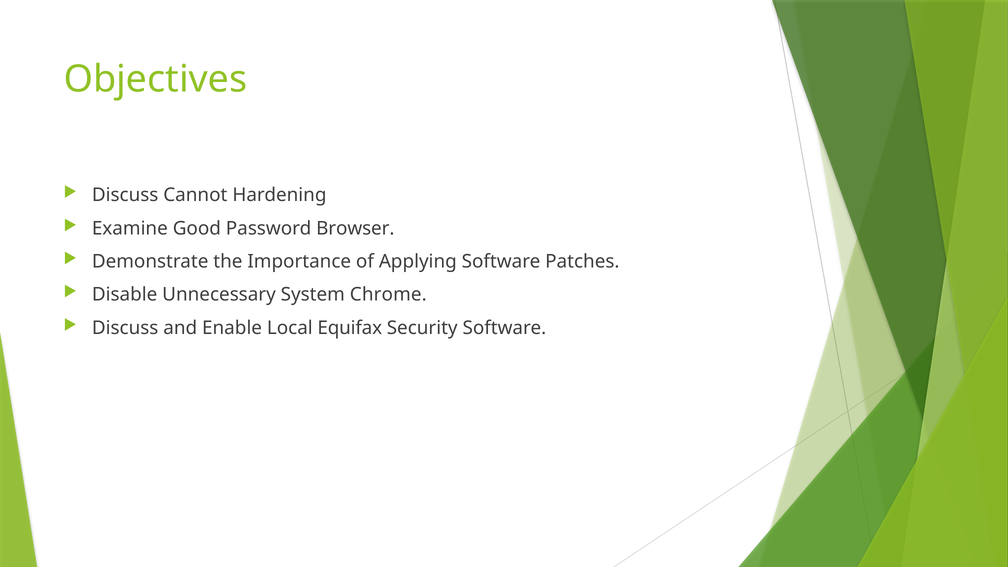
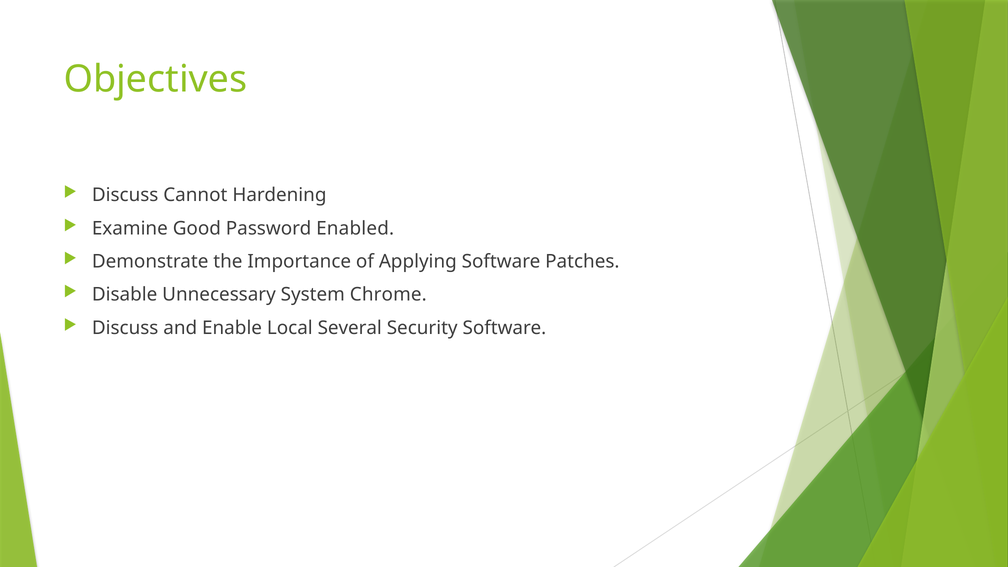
Browser: Browser -> Enabled
Equifax: Equifax -> Several
